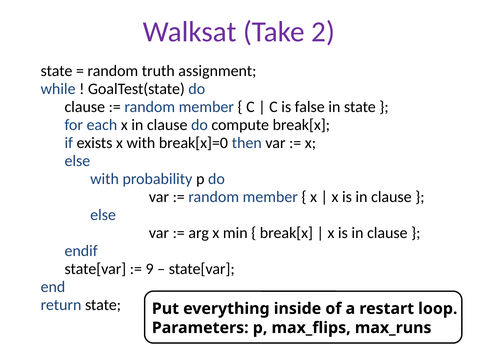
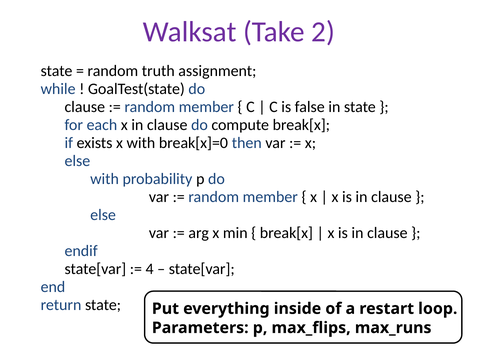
9: 9 -> 4
